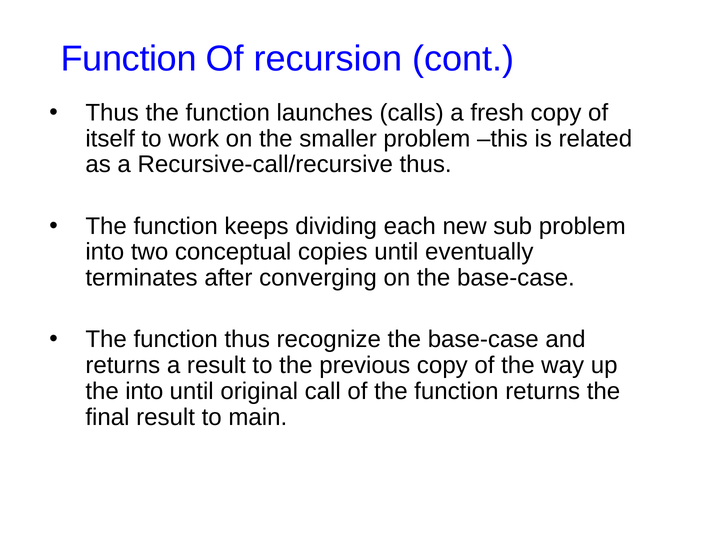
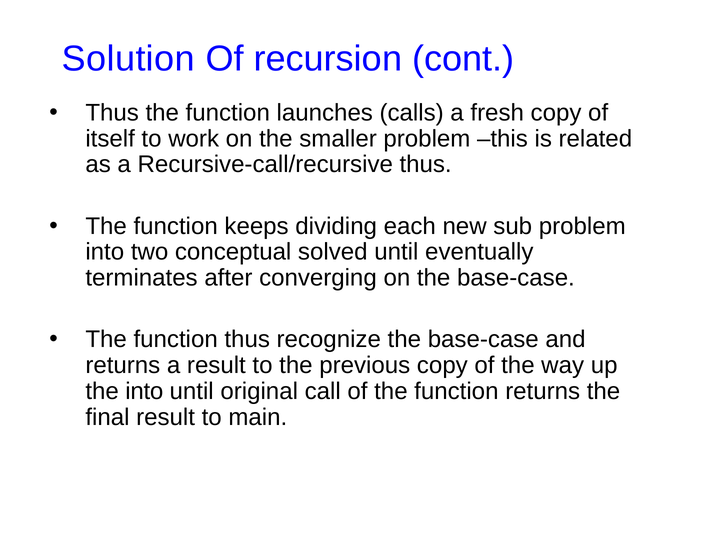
Function at (129, 59): Function -> Solution
copies: copies -> solved
